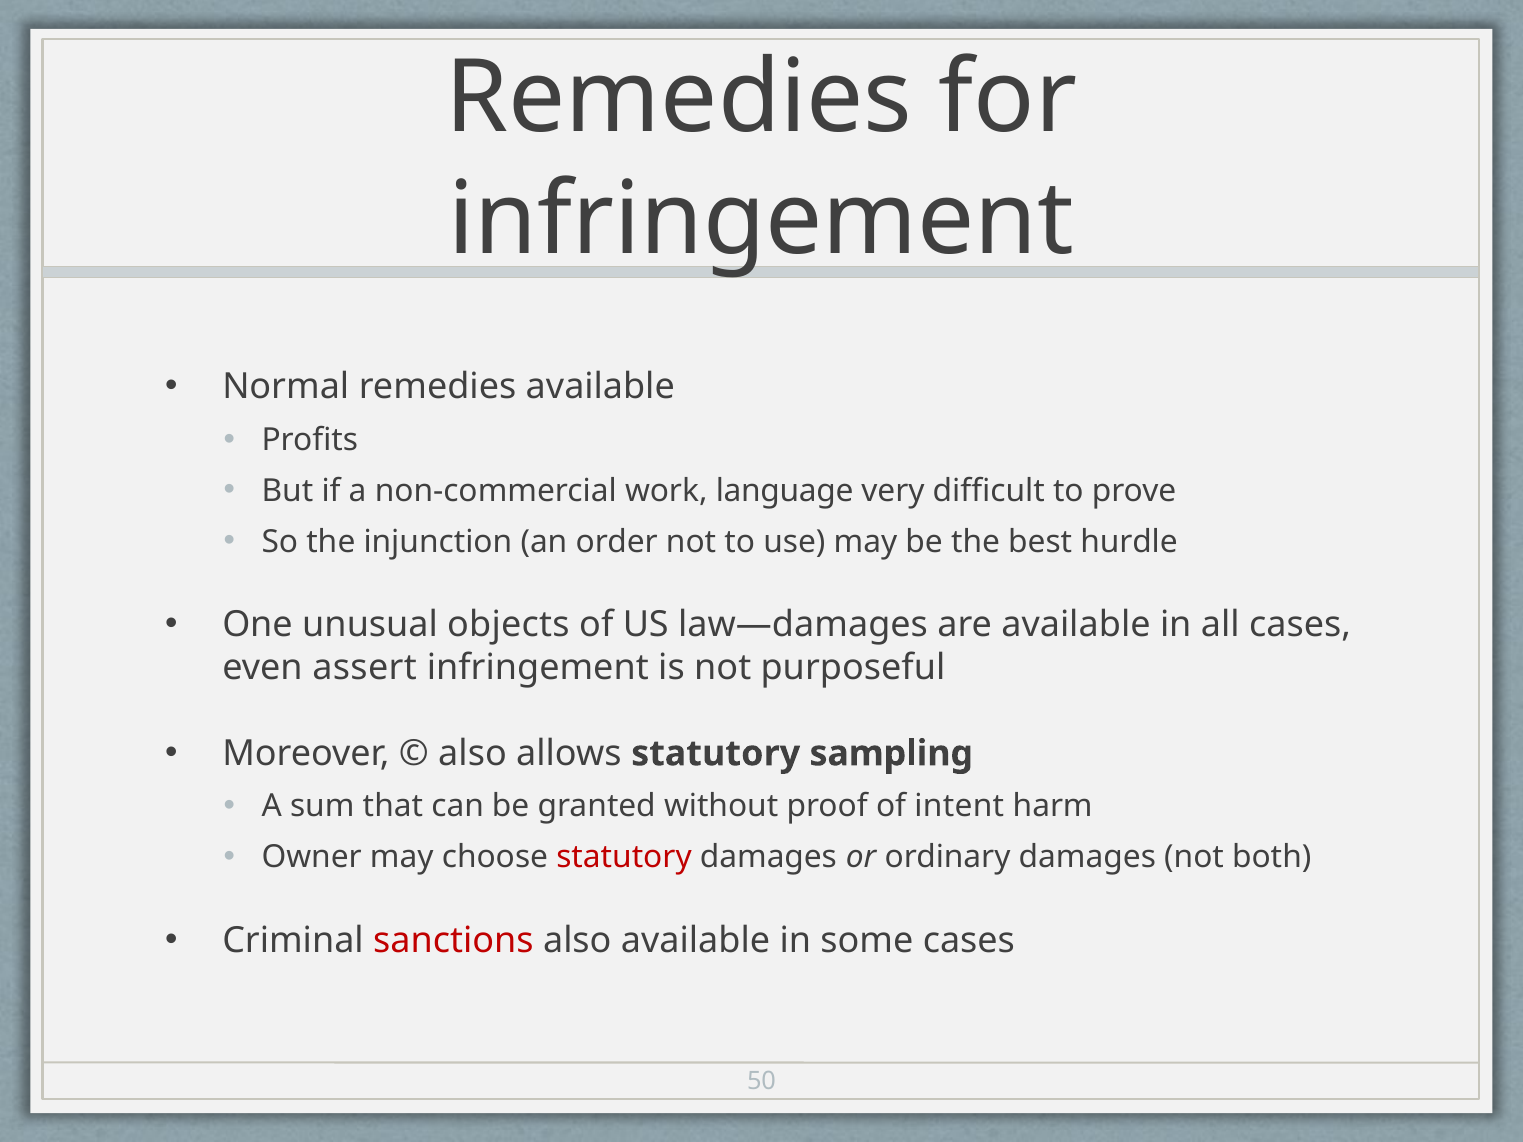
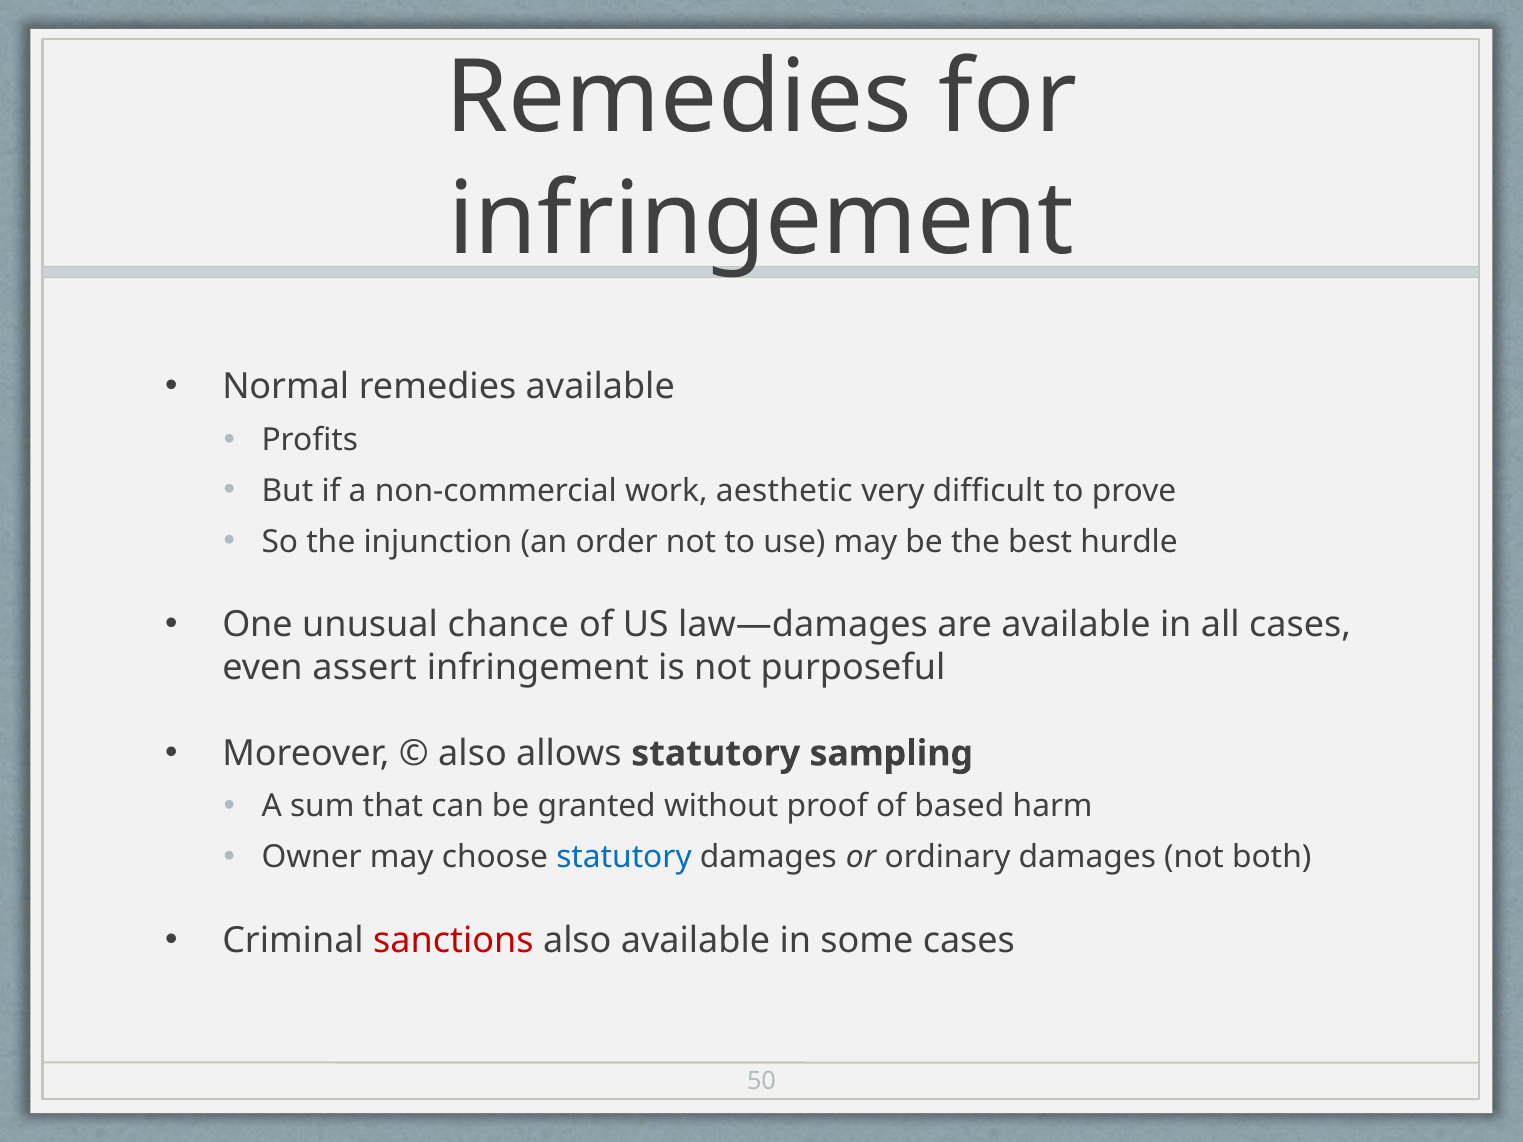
language: language -> aesthetic
objects: objects -> chance
intent: intent -> based
statutory at (624, 857) colour: red -> blue
